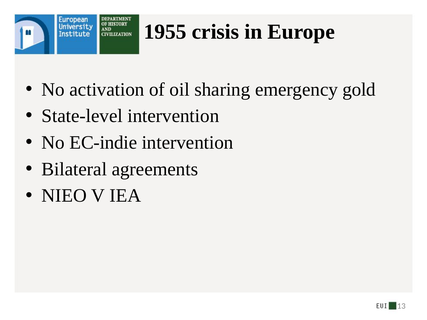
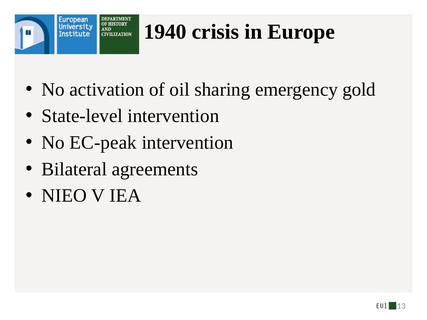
1955: 1955 -> 1940
EC-indie: EC-indie -> EC-peak
